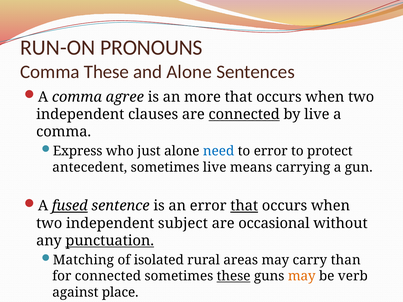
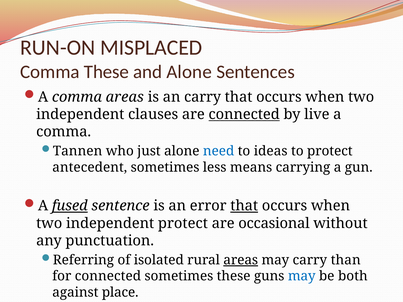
PRONOUNS: PRONOUNS -> MISPLACED
comma agree: agree -> areas
an more: more -> carry
Express: Express -> Tannen
to error: error -> ideas
sometimes live: live -> less
independent subject: subject -> protect
punctuation underline: present -> none
Matching: Matching -> Referring
areas at (241, 260) underline: none -> present
these at (234, 276) underline: present -> none
may at (302, 276) colour: orange -> blue
verb: verb -> both
